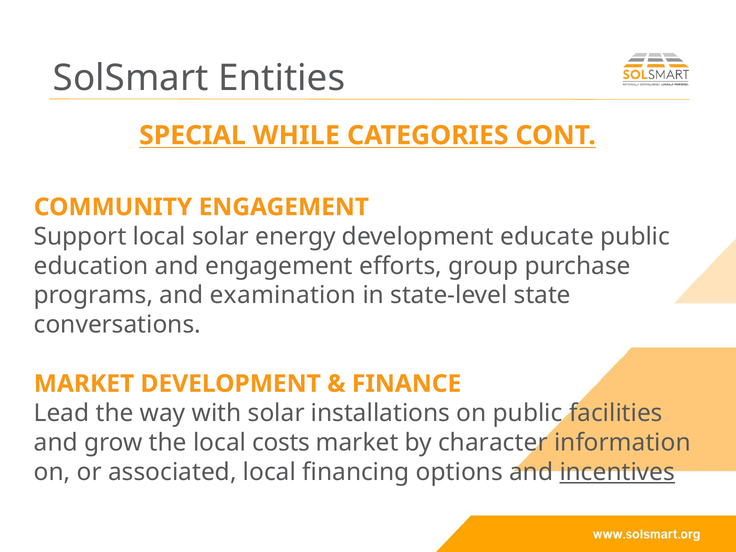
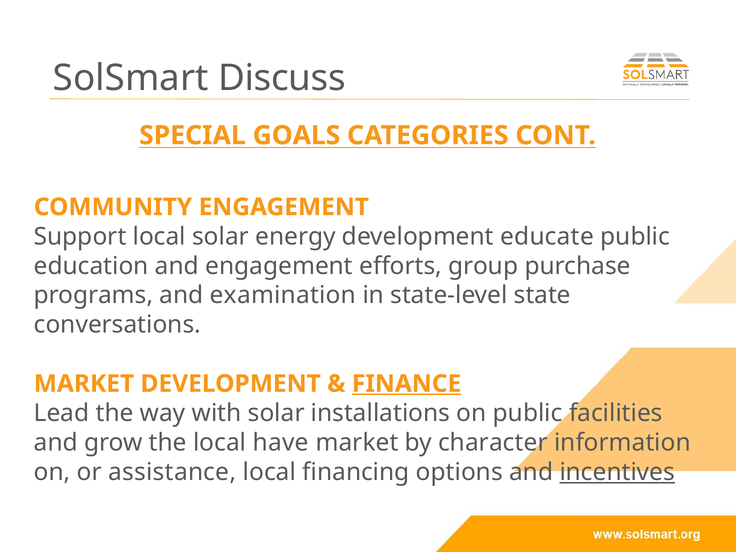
Entities: Entities -> Discuss
WHILE: WHILE -> GOALS
FINANCE underline: none -> present
costs: costs -> have
associated: associated -> assistance
